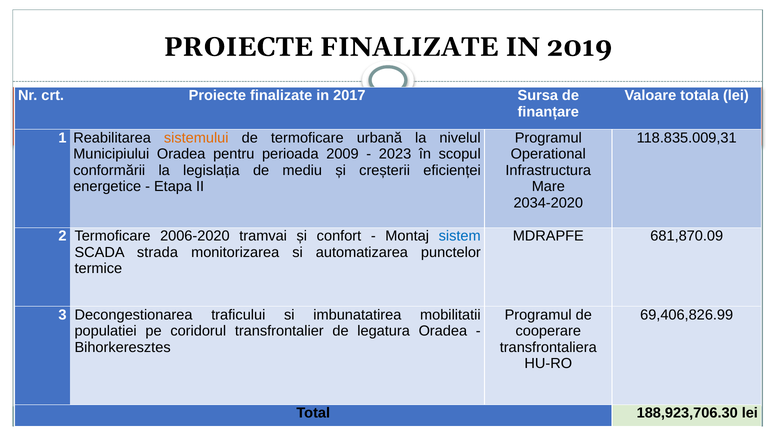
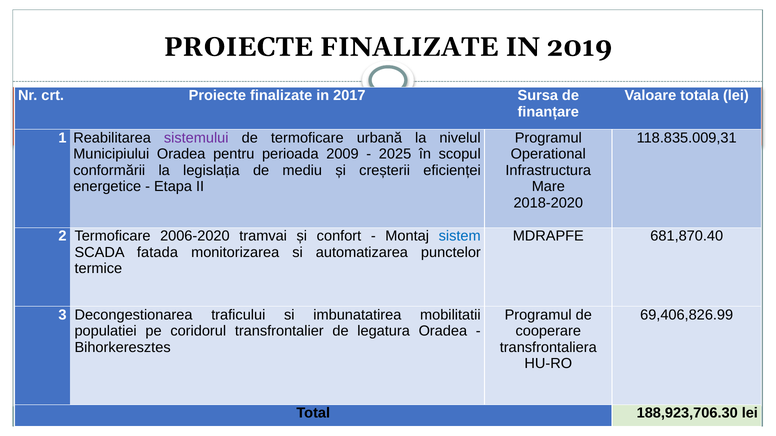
sistemului colour: orange -> purple
2023: 2023 -> 2025
2034-2020: 2034-2020 -> 2018-2020
681,870.09: 681,870.09 -> 681,870.40
strada: strada -> fatada
